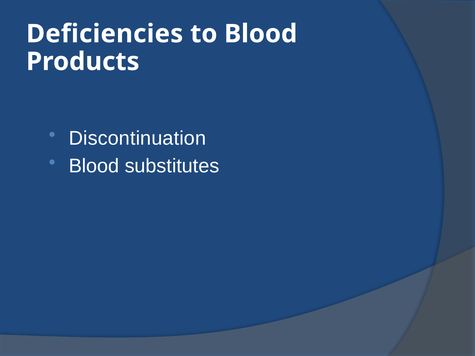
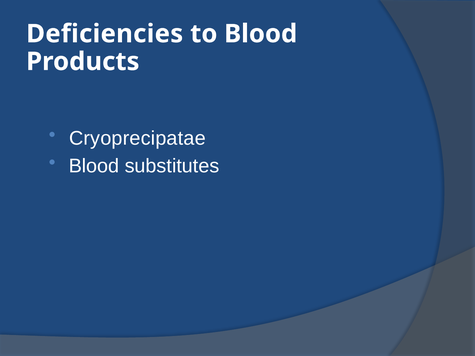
Discontinuation: Discontinuation -> Cryoprecipatae
